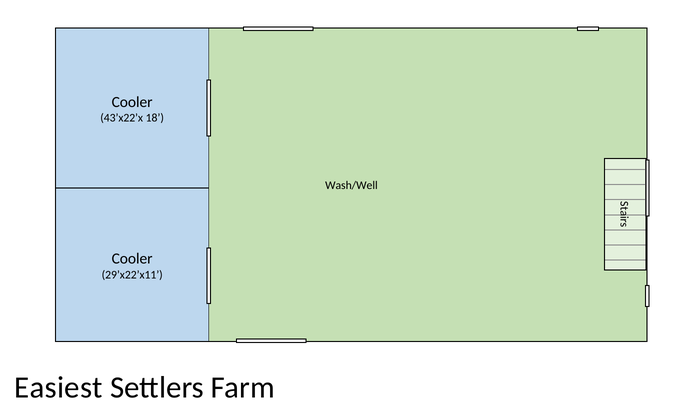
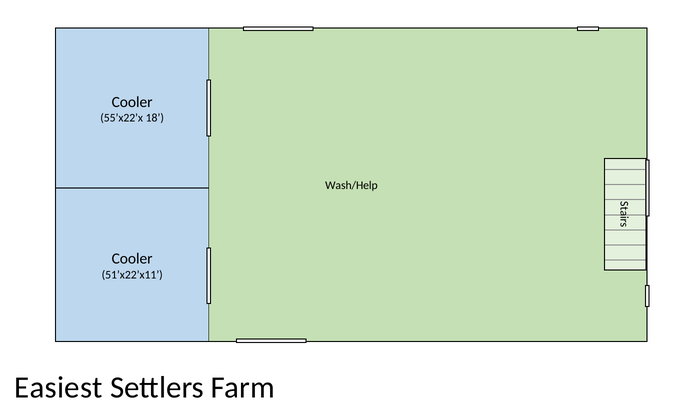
43’x22’x: 43’x22’x -> 55’x22’x
Wash/Well: Wash/Well -> Wash/Help
29’x22’x11: 29’x22’x11 -> 51’x22’x11
